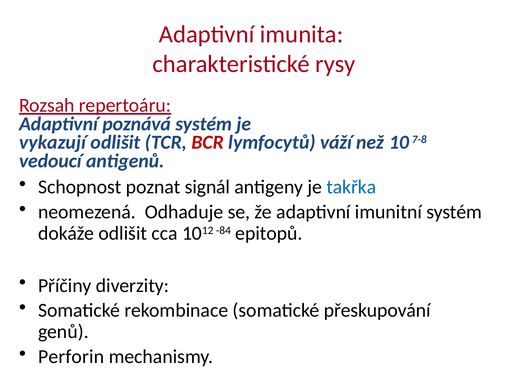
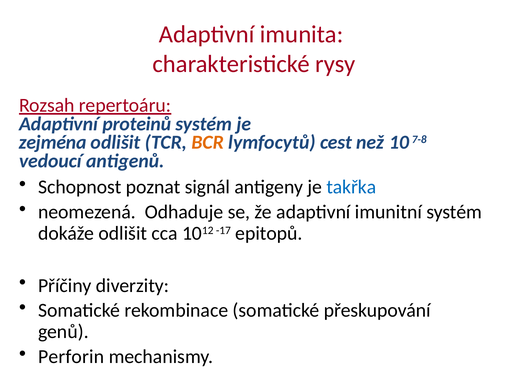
poznává: poznává -> proteinů
vykazují: vykazují -> zejména
BCR colour: red -> orange
váží: váží -> cest
-84: -84 -> -17
